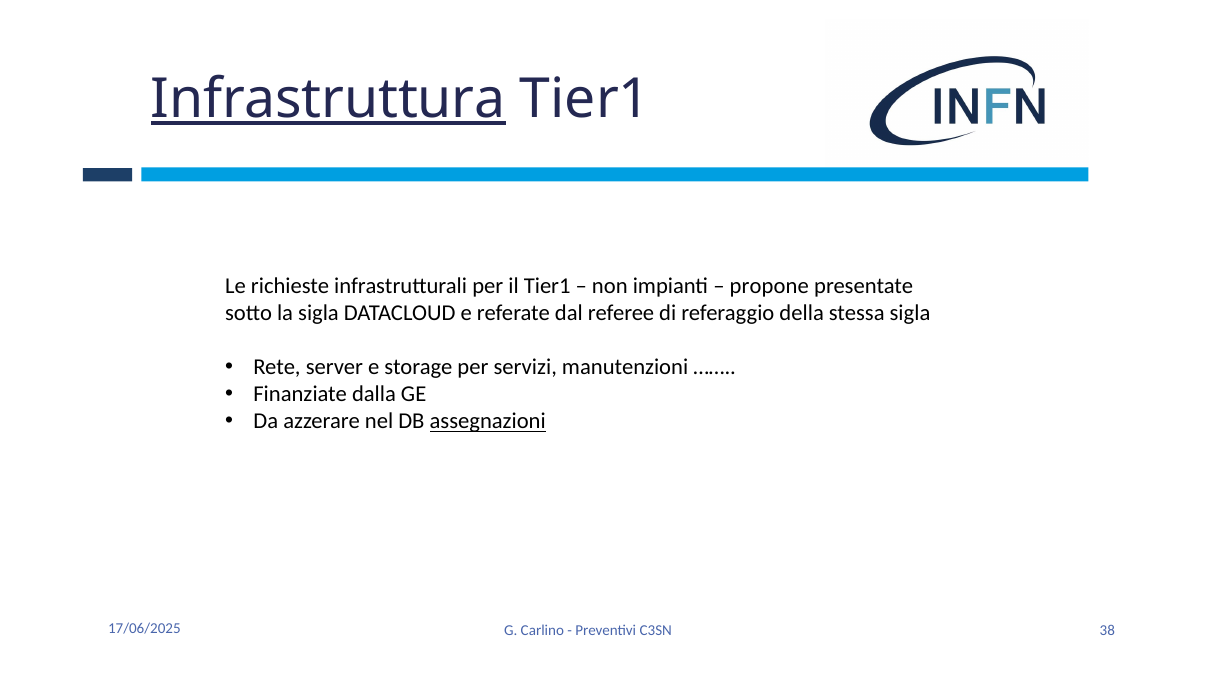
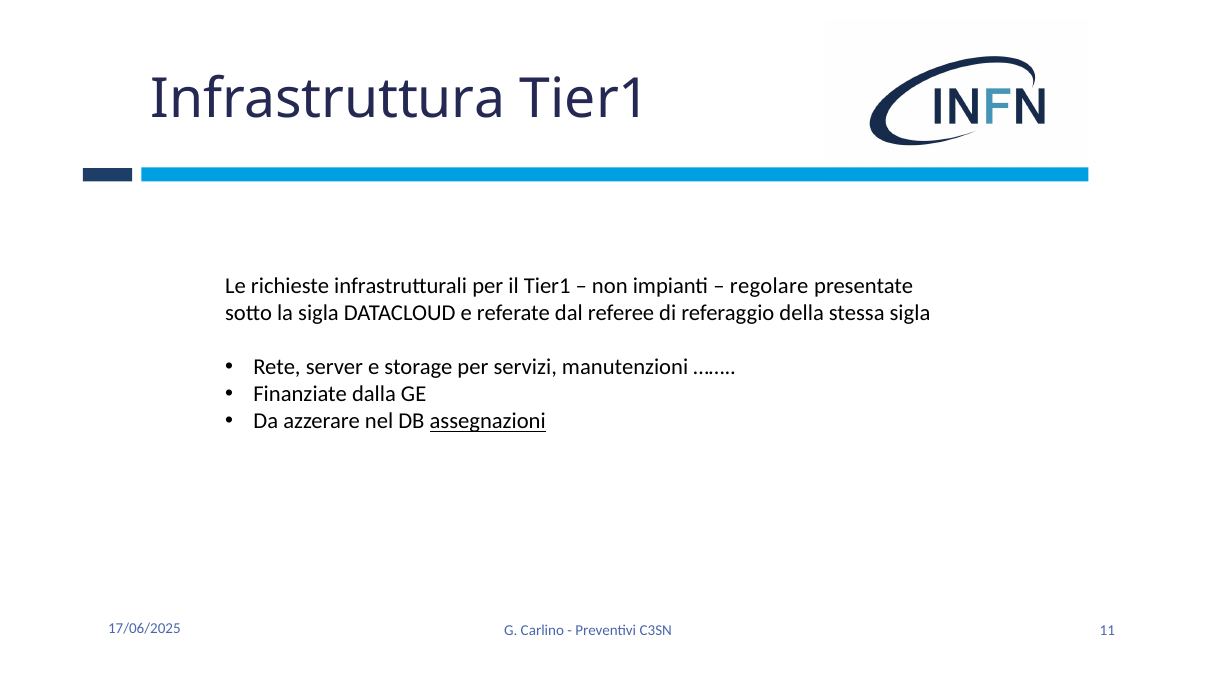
Infrastruttura underline: present -> none
propone: propone -> regolare
38: 38 -> 11
